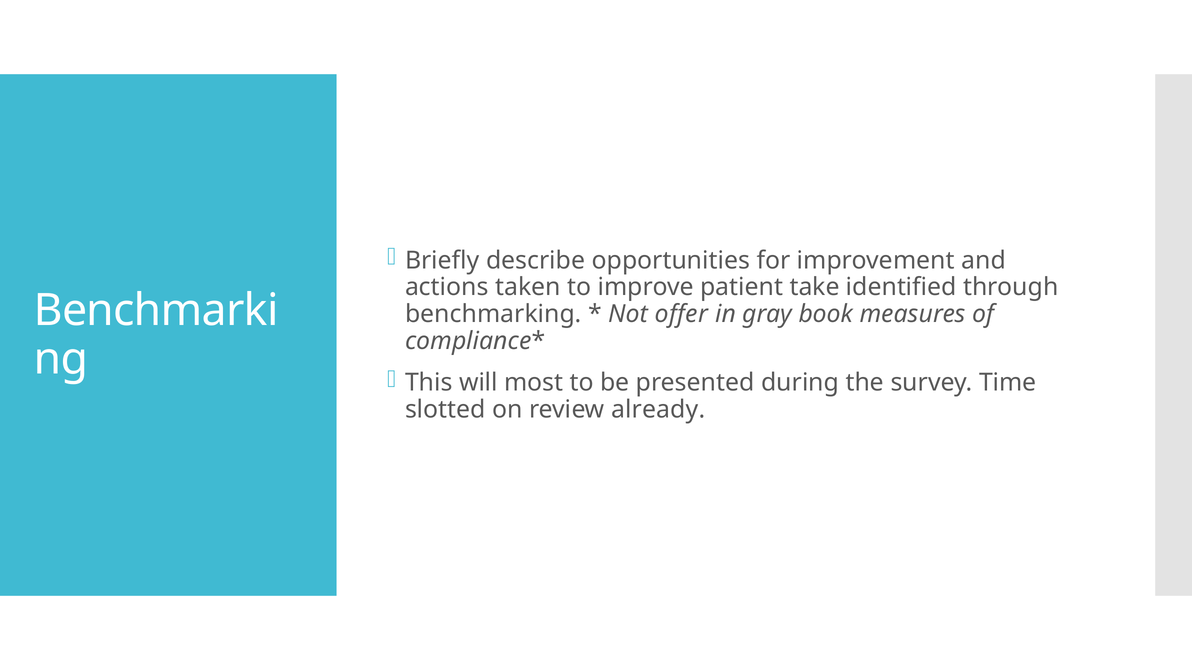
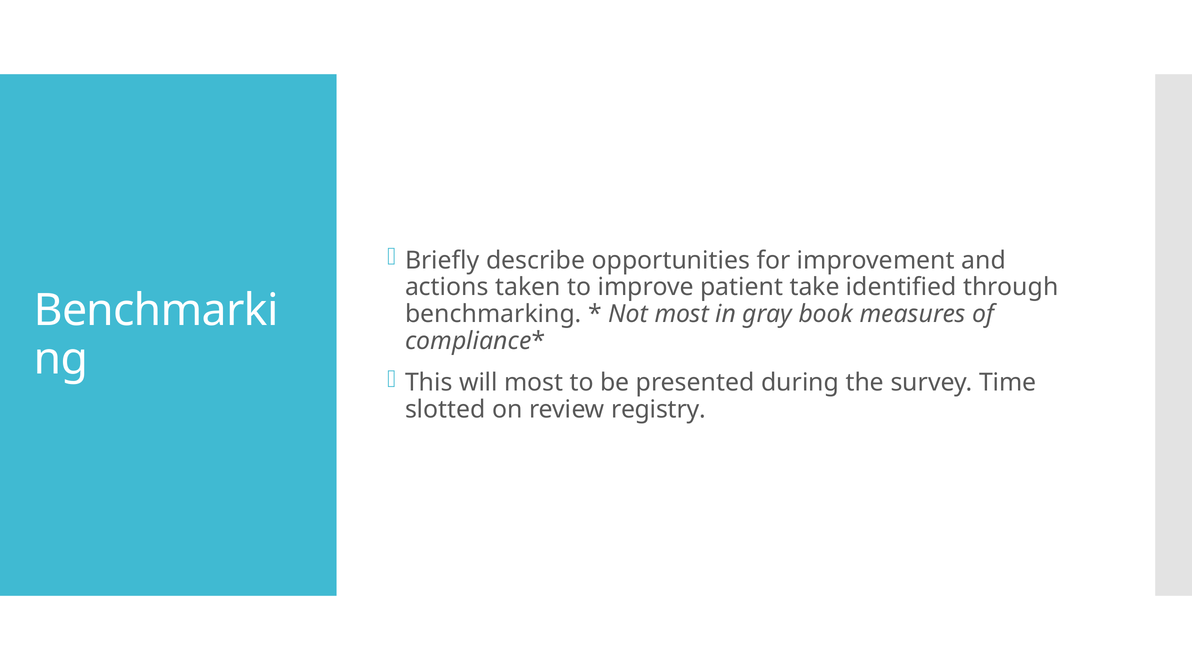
Not offer: offer -> most
already: already -> registry
